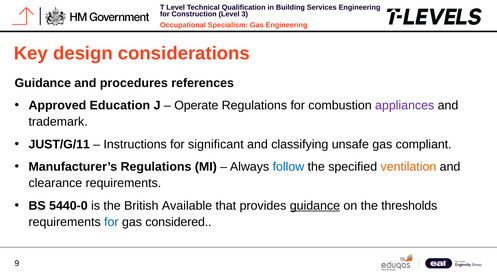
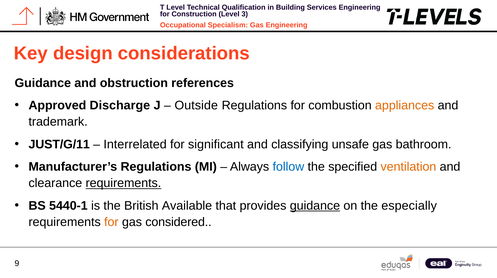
procedures: procedures -> obstruction
Education: Education -> Discharge
Operate: Operate -> Outside
appliances colour: purple -> orange
Instructions: Instructions -> Interrelated
compliant: compliant -> bathroom
requirements at (123, 183) underline: none -> present
5440-0: 5440-0 -> 5440-1
thresholds: thresholds -> especially
for at (111, 222) colour: blue -> orange
